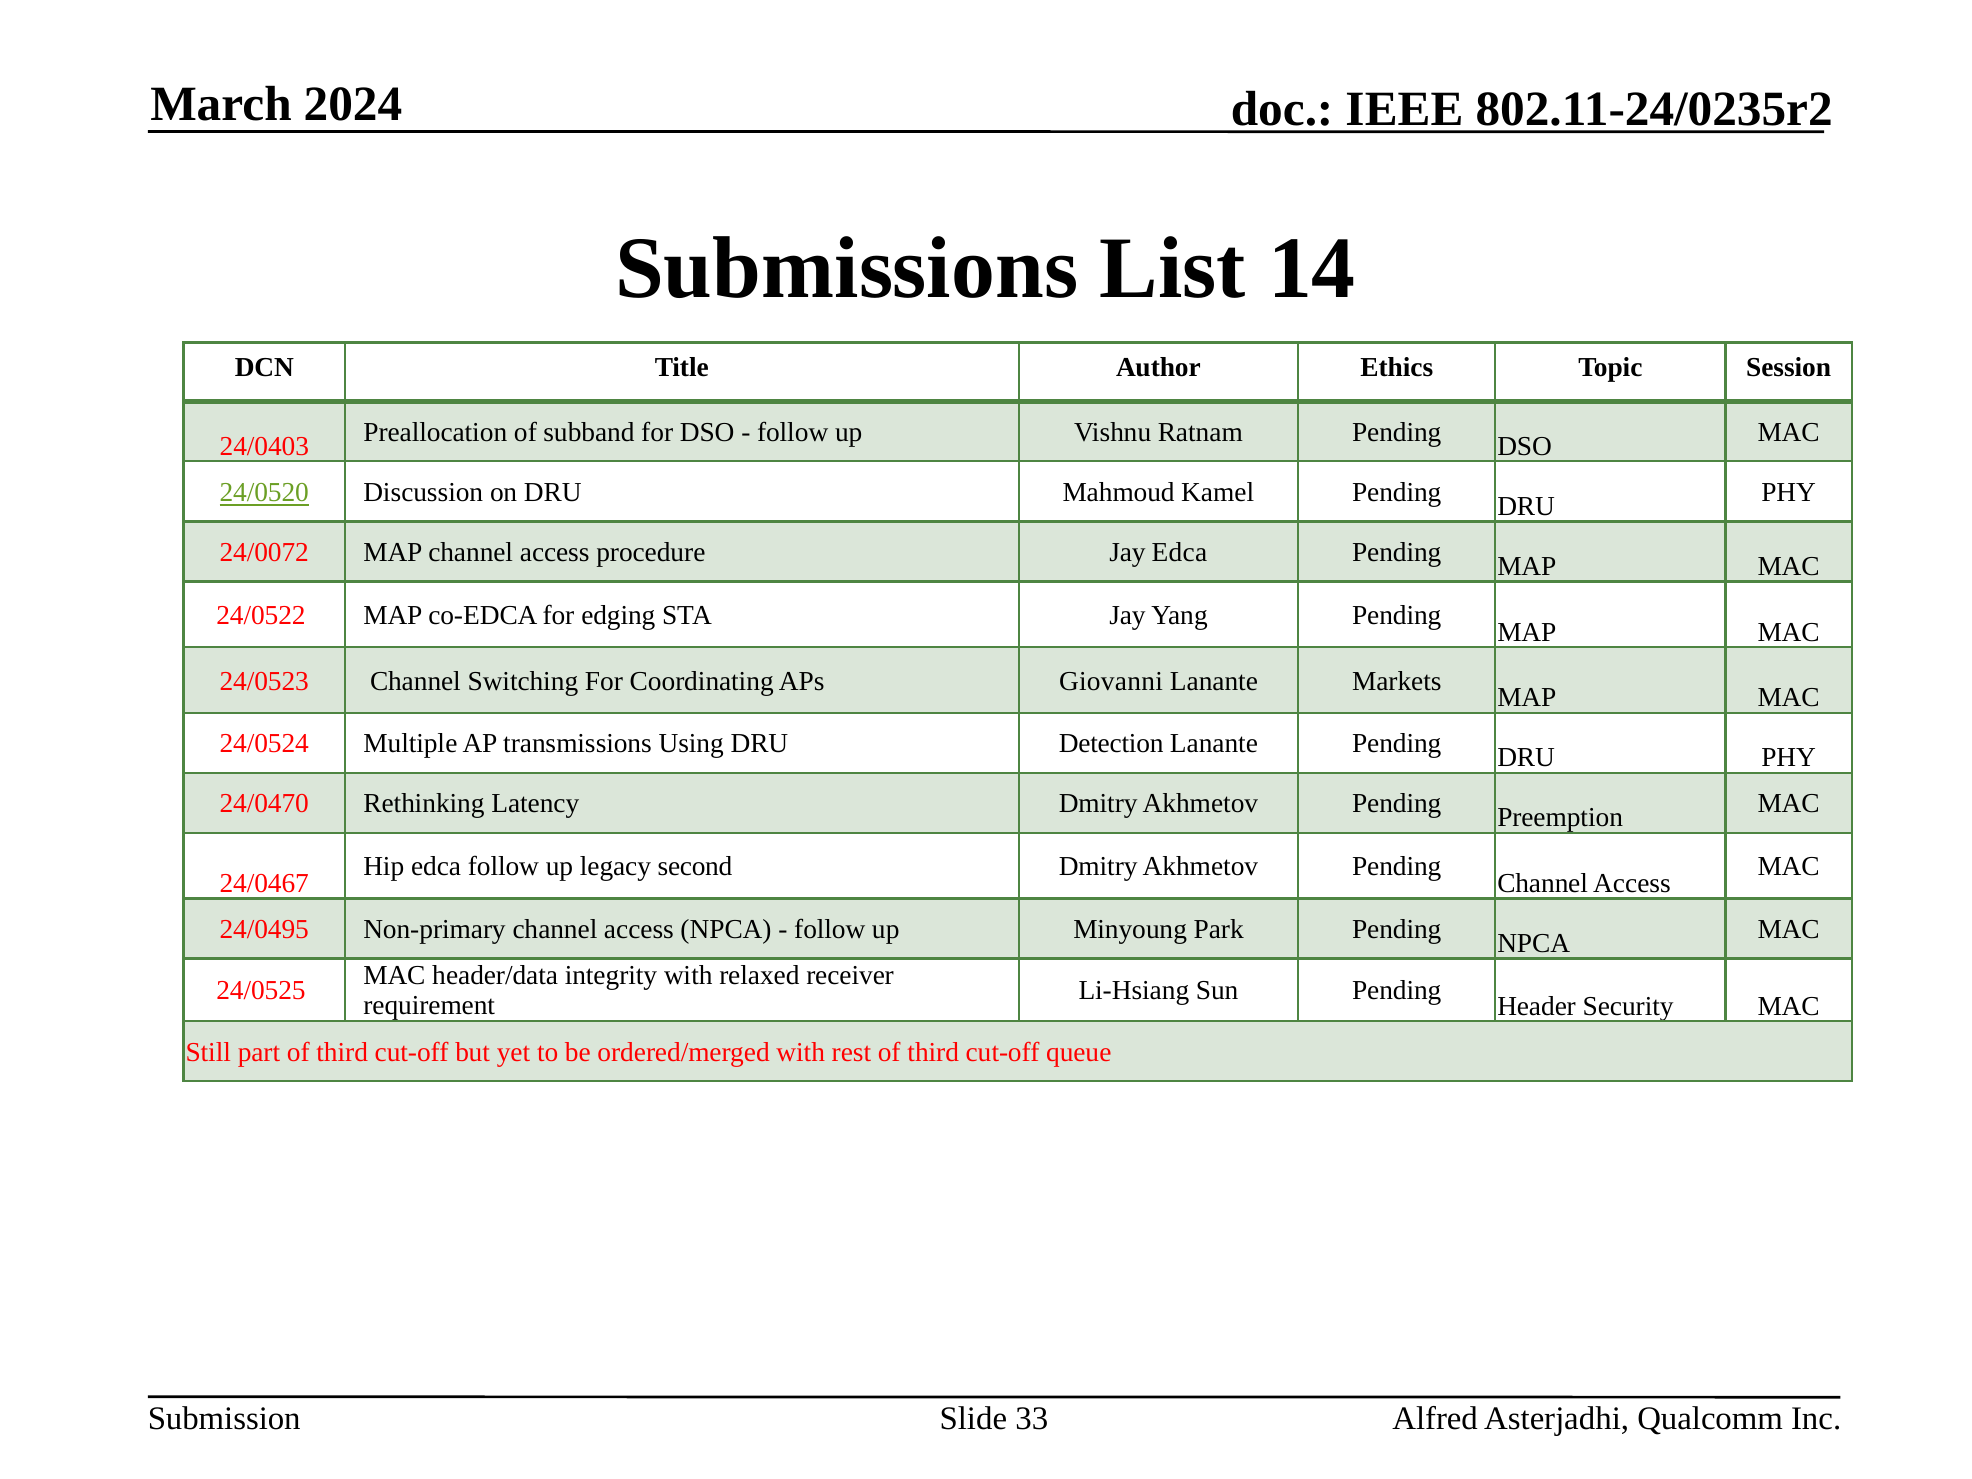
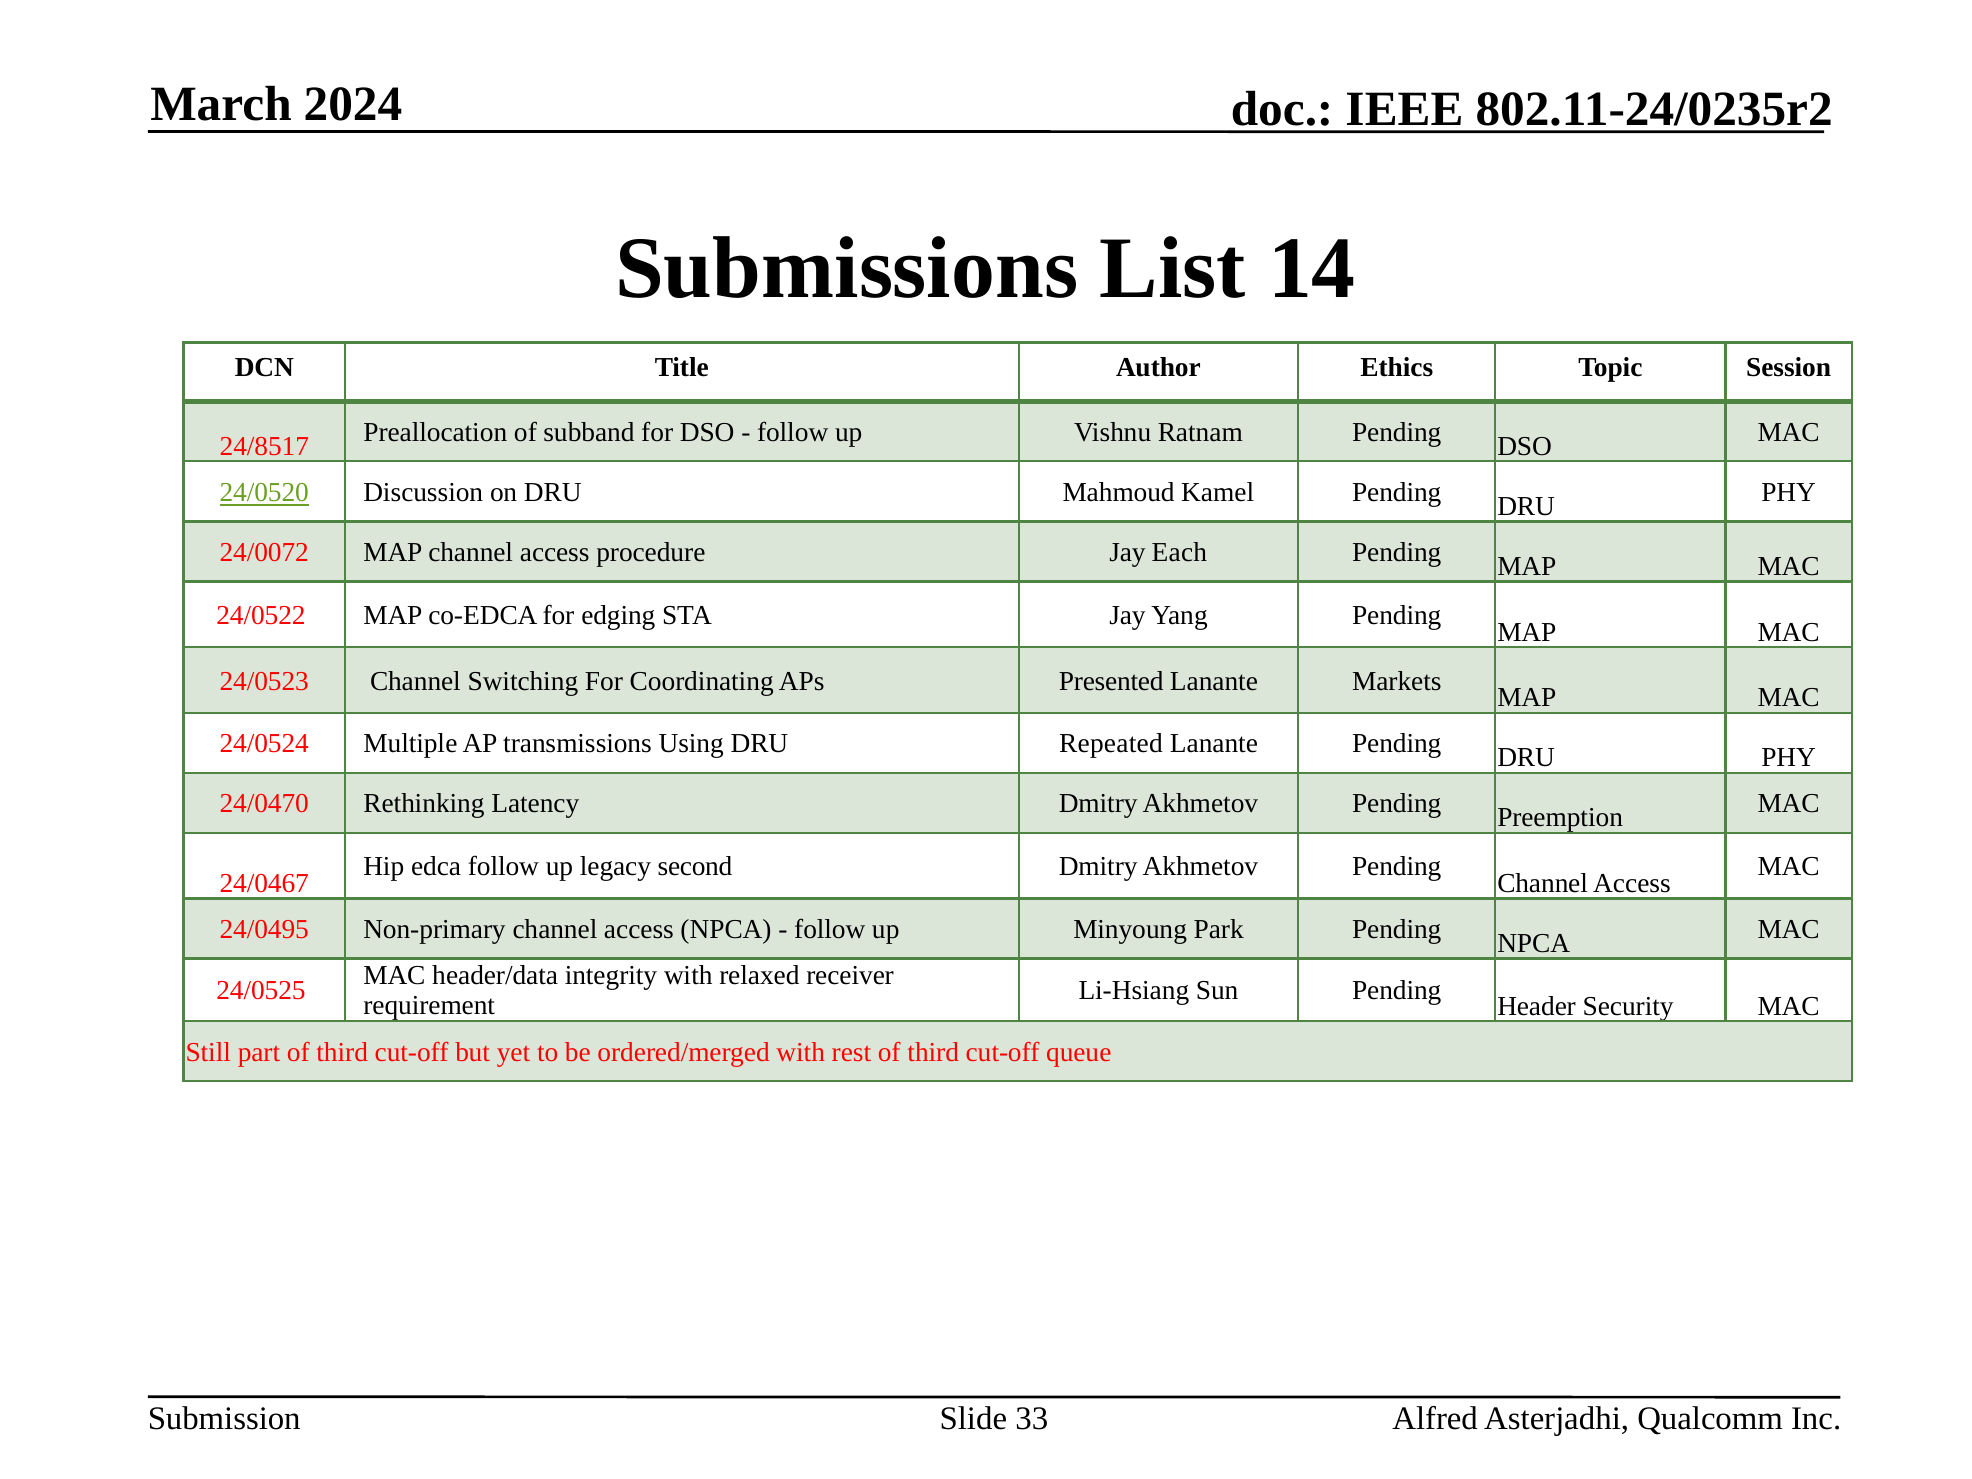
24/0403: 24/0403 -> 24/8517
Jay Edca: Edca -> Each
Giovanni: Giovanni -> Presented
Detection: Detection -> Repeated
